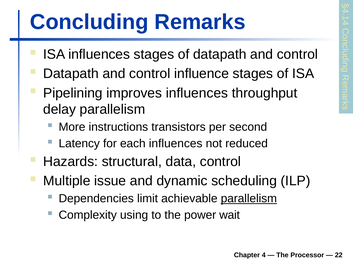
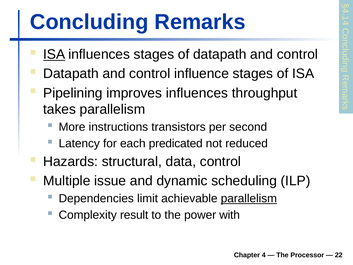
ISA at (54, 54) underline: none -> present
delay: delay -> takes
each influences: influences -> predicated
using: using -> result
wait: wait -> with
